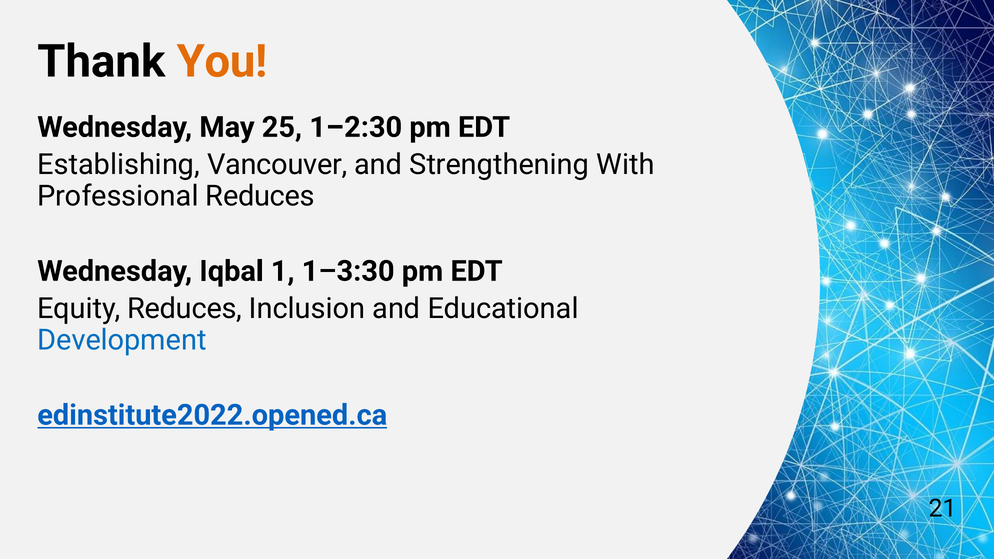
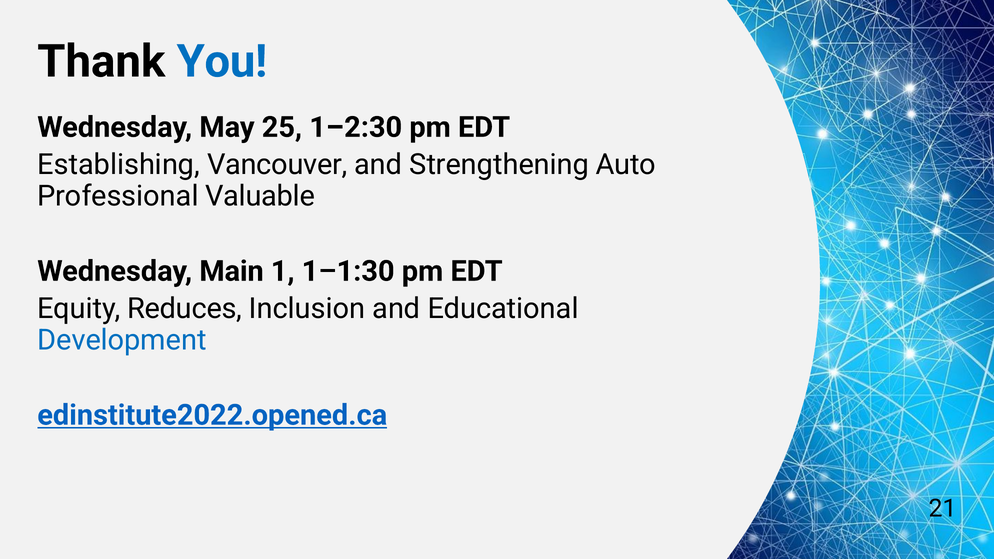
You colour: orange -> blue
With: With -> Auto
Professional Reduces: Reduces -> Valuable
Iqbal: Iqbal -> Main
1–3:30: 1–3:30 -> 1–1:30
